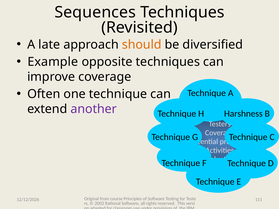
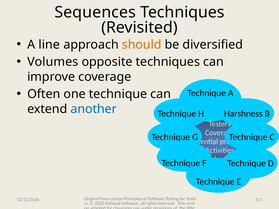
late: late -> line
Example: Example -> Volumes
another colour: purple -> blue
